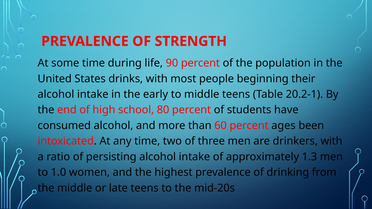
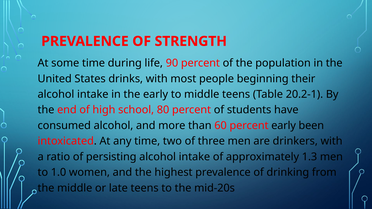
percent ages: ages -> early
